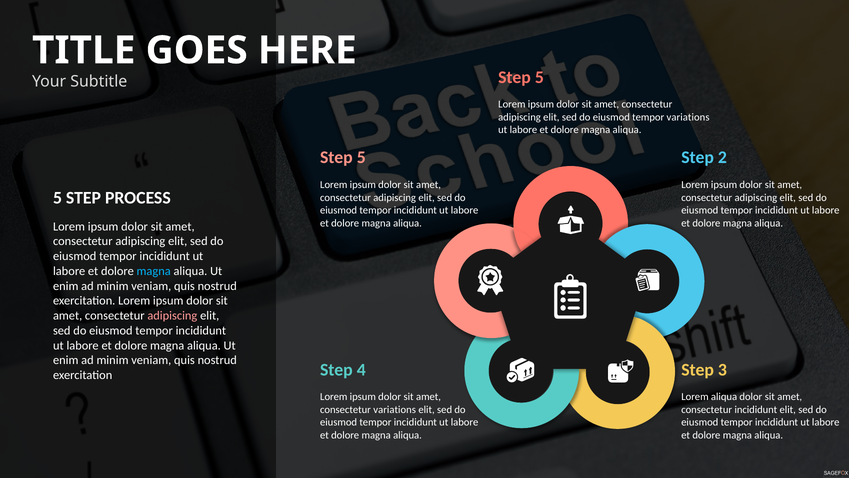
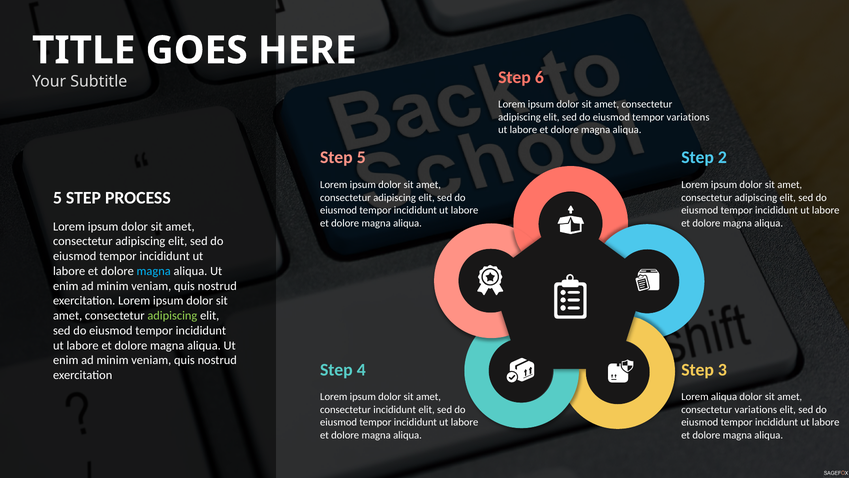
5 at (539, 77): 5 -> 6
adipiscing at (172, 315) colour: pink -> light green
consectetur variations: variations -> incididunt
consectetur incididunt: incididunt -> variations
